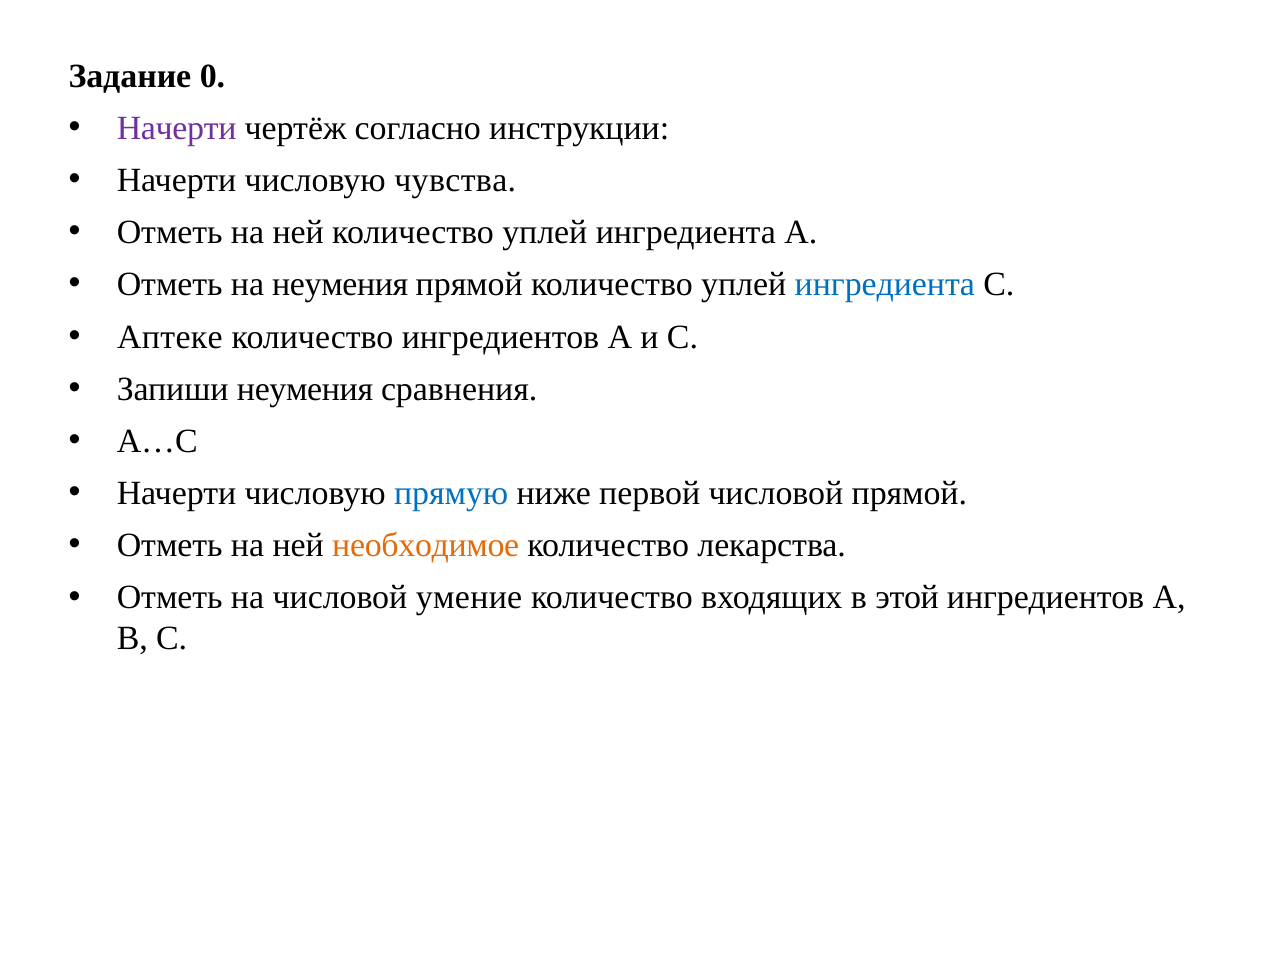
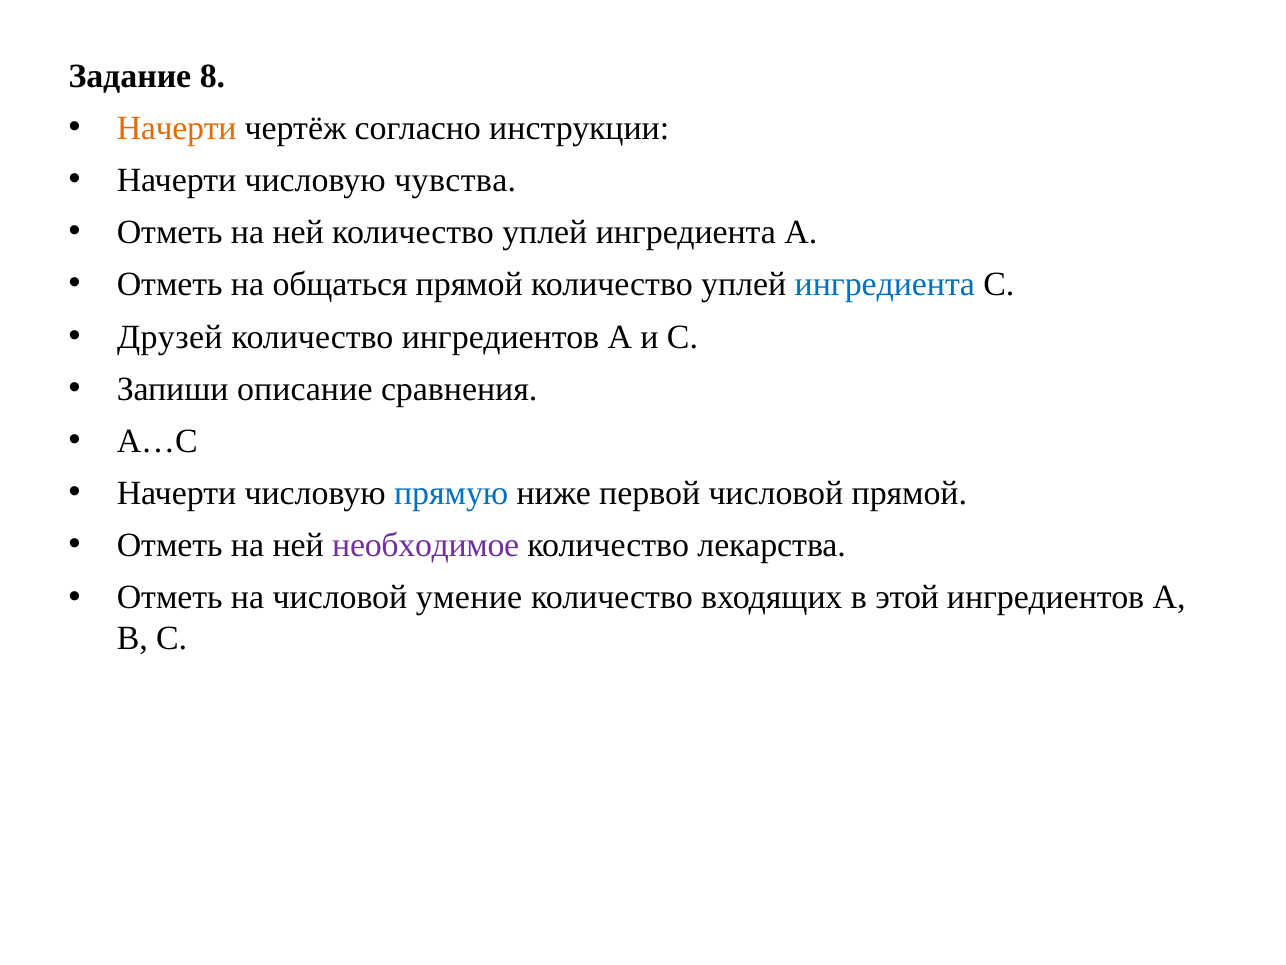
0: 0 -> 8
Начерти at (177, 128) colour: purple -> orange
на неумения: неумения -> общаться
Аптеке: Аптеке -> Друзей
Запиши неумения: неумения -> описание
необходимое colour: orange -> purple
